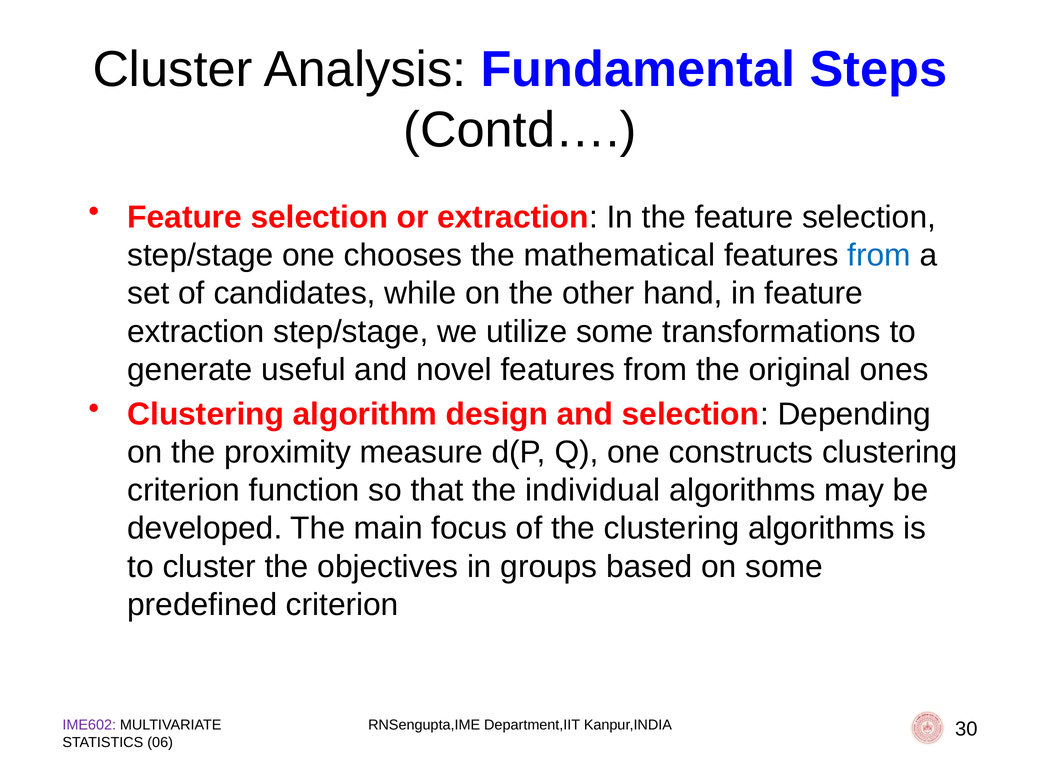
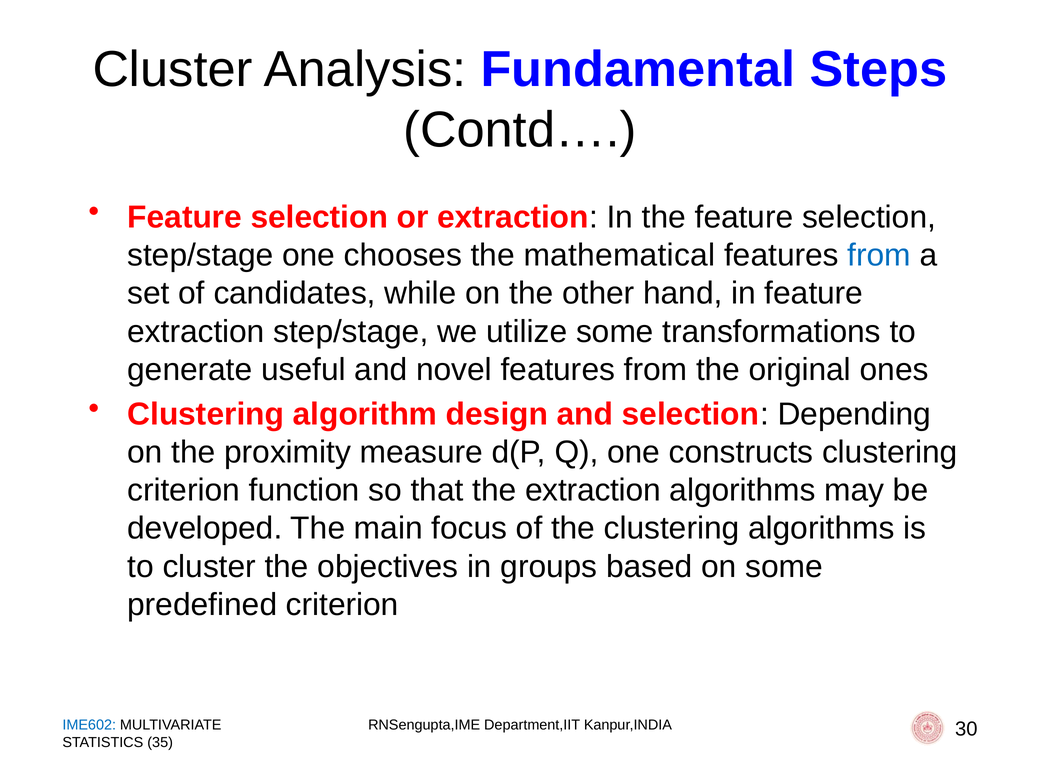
the individual: individual -> extraction
IME602 colour: purple -> blue
06: 06 -> 35
